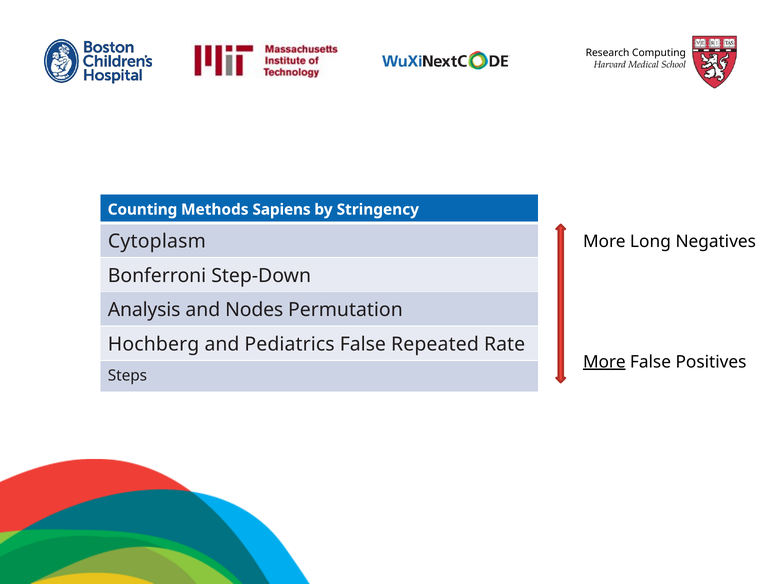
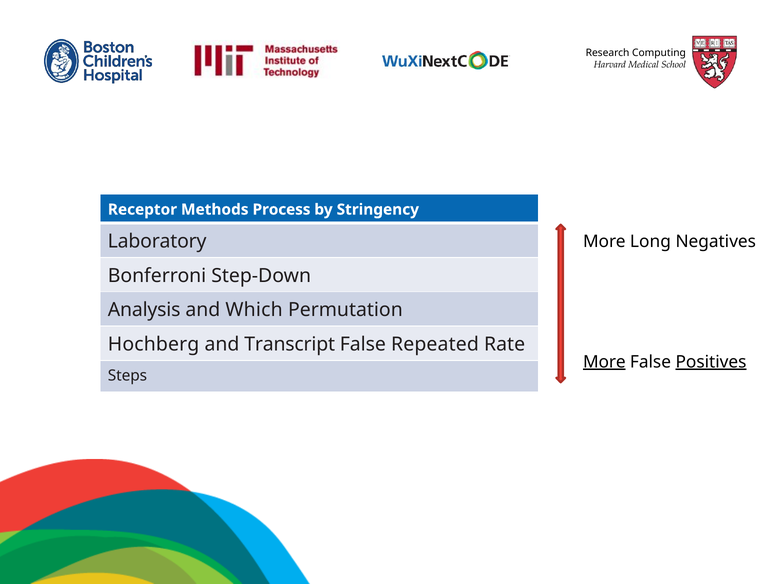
Counting: Counting -> Receptor
Sapiens: Sapiens -> Process
Cytoplasm: Cytoplasm -> Laboratory
Nodes: Nodes -> Which
Pediatrics: Pediatrics -> Transcript
Positives underline: none -> present
